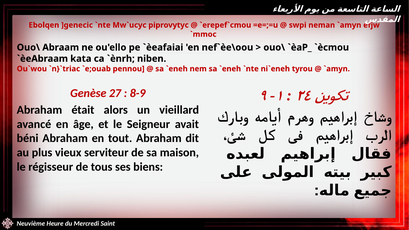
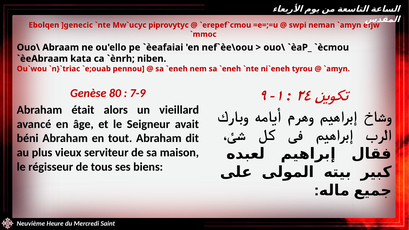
27: 27 -> 80
8-9: 8-9 -> 7-9
